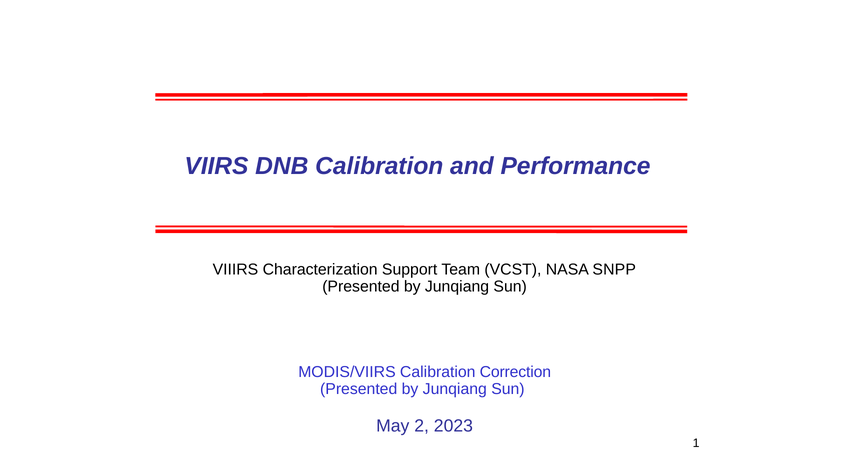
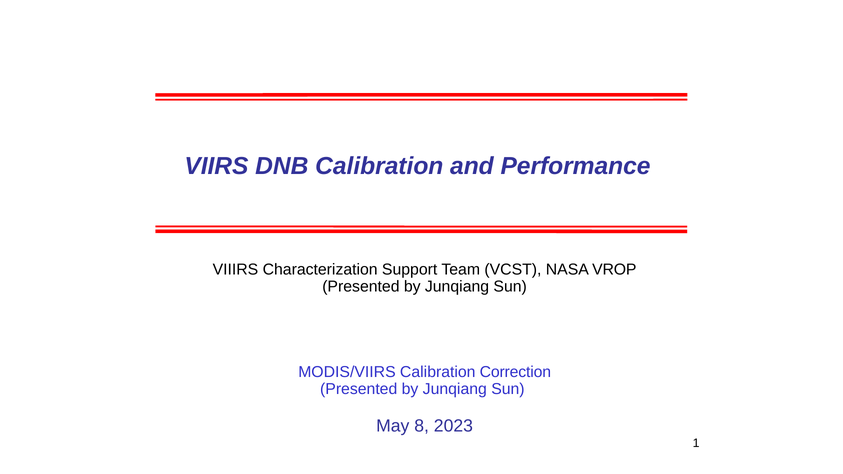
SNPP: SNPP -> VROP
2: 2 -> 8
